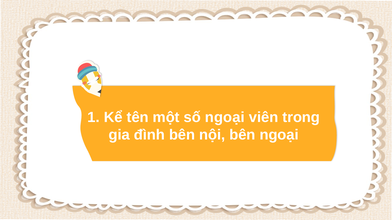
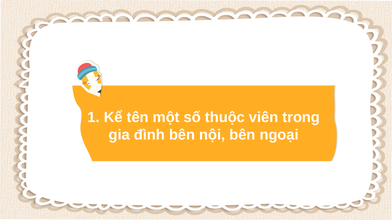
số ngoại: ngoại -> thuộc
